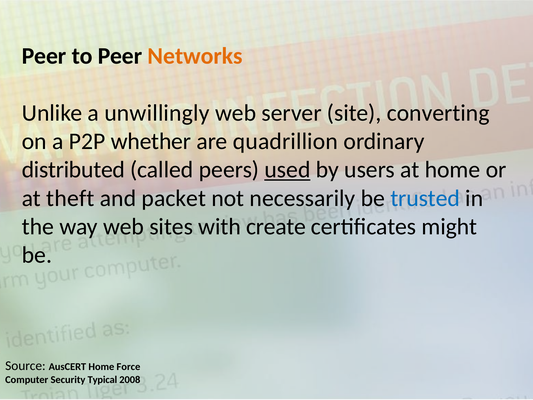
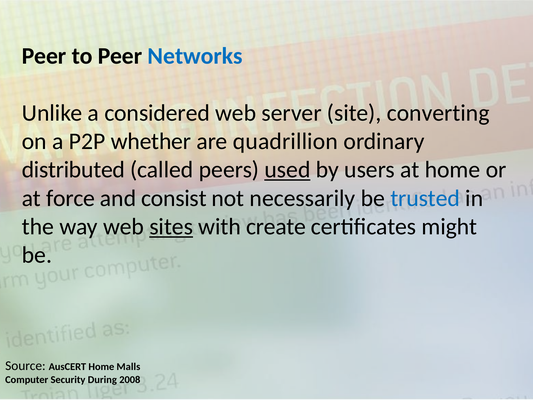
Networks colour: orange -> blue
unwillingly: unwillingly -> considered
theft: theft -> force
packet: packet -> consist
sites underline: none -> present
Force: Force -> Malls
Typical: Typical -> During
